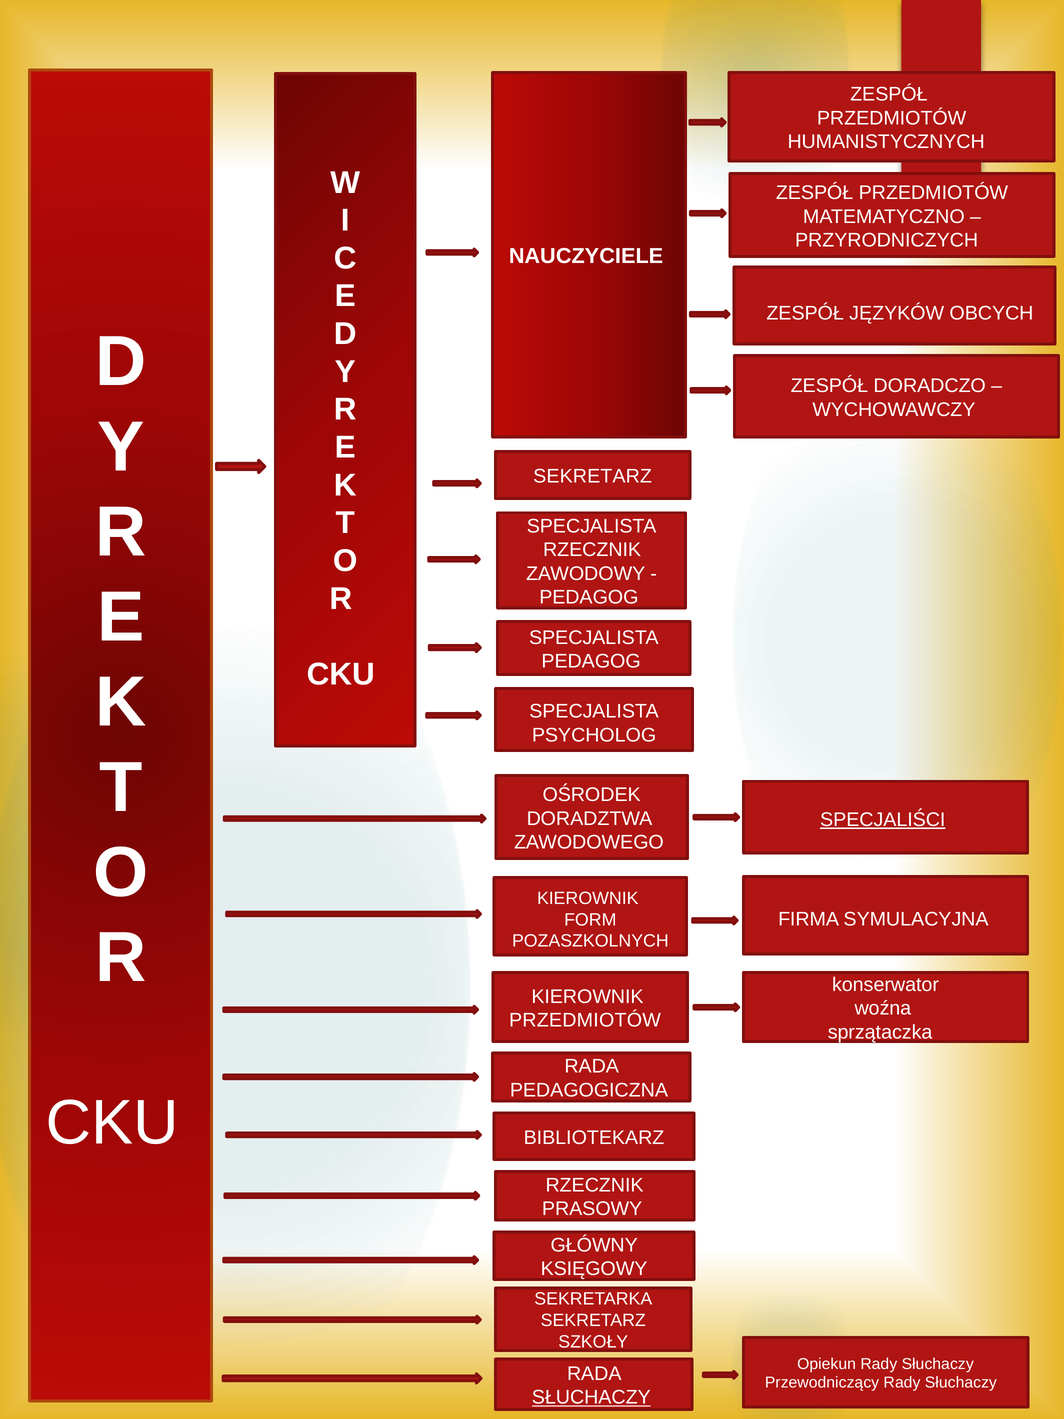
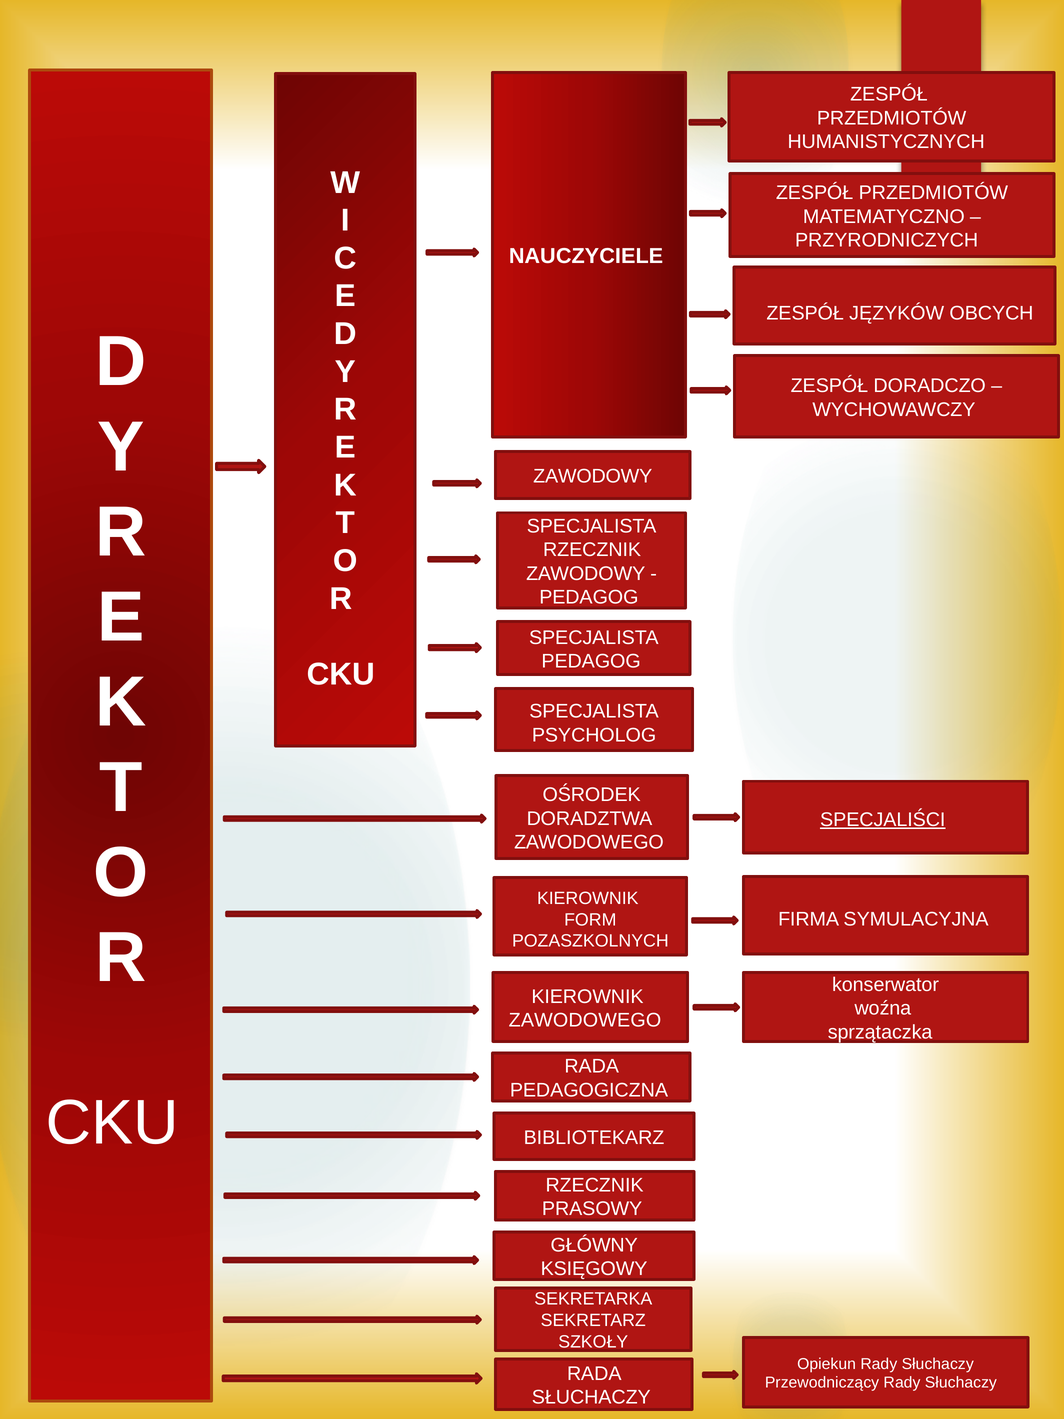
SEKRETARZ at (593, 476): SEKRETARZ -> ZAWODOWY
PRZEDMIOTÓW at (585, 1020): PRZEDMIOTÓW -> ZAWODOWEGO
SŁUCHACZY at (591, 1397) underline: present -> none
